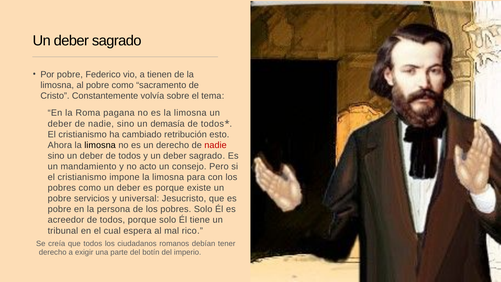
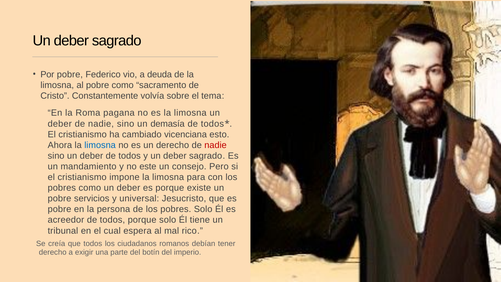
tienen: tienen -> deuda
retribución: retribución -> vicenciana
limosna at (100, 145) colour: black -> blue
acto: acto -> este
